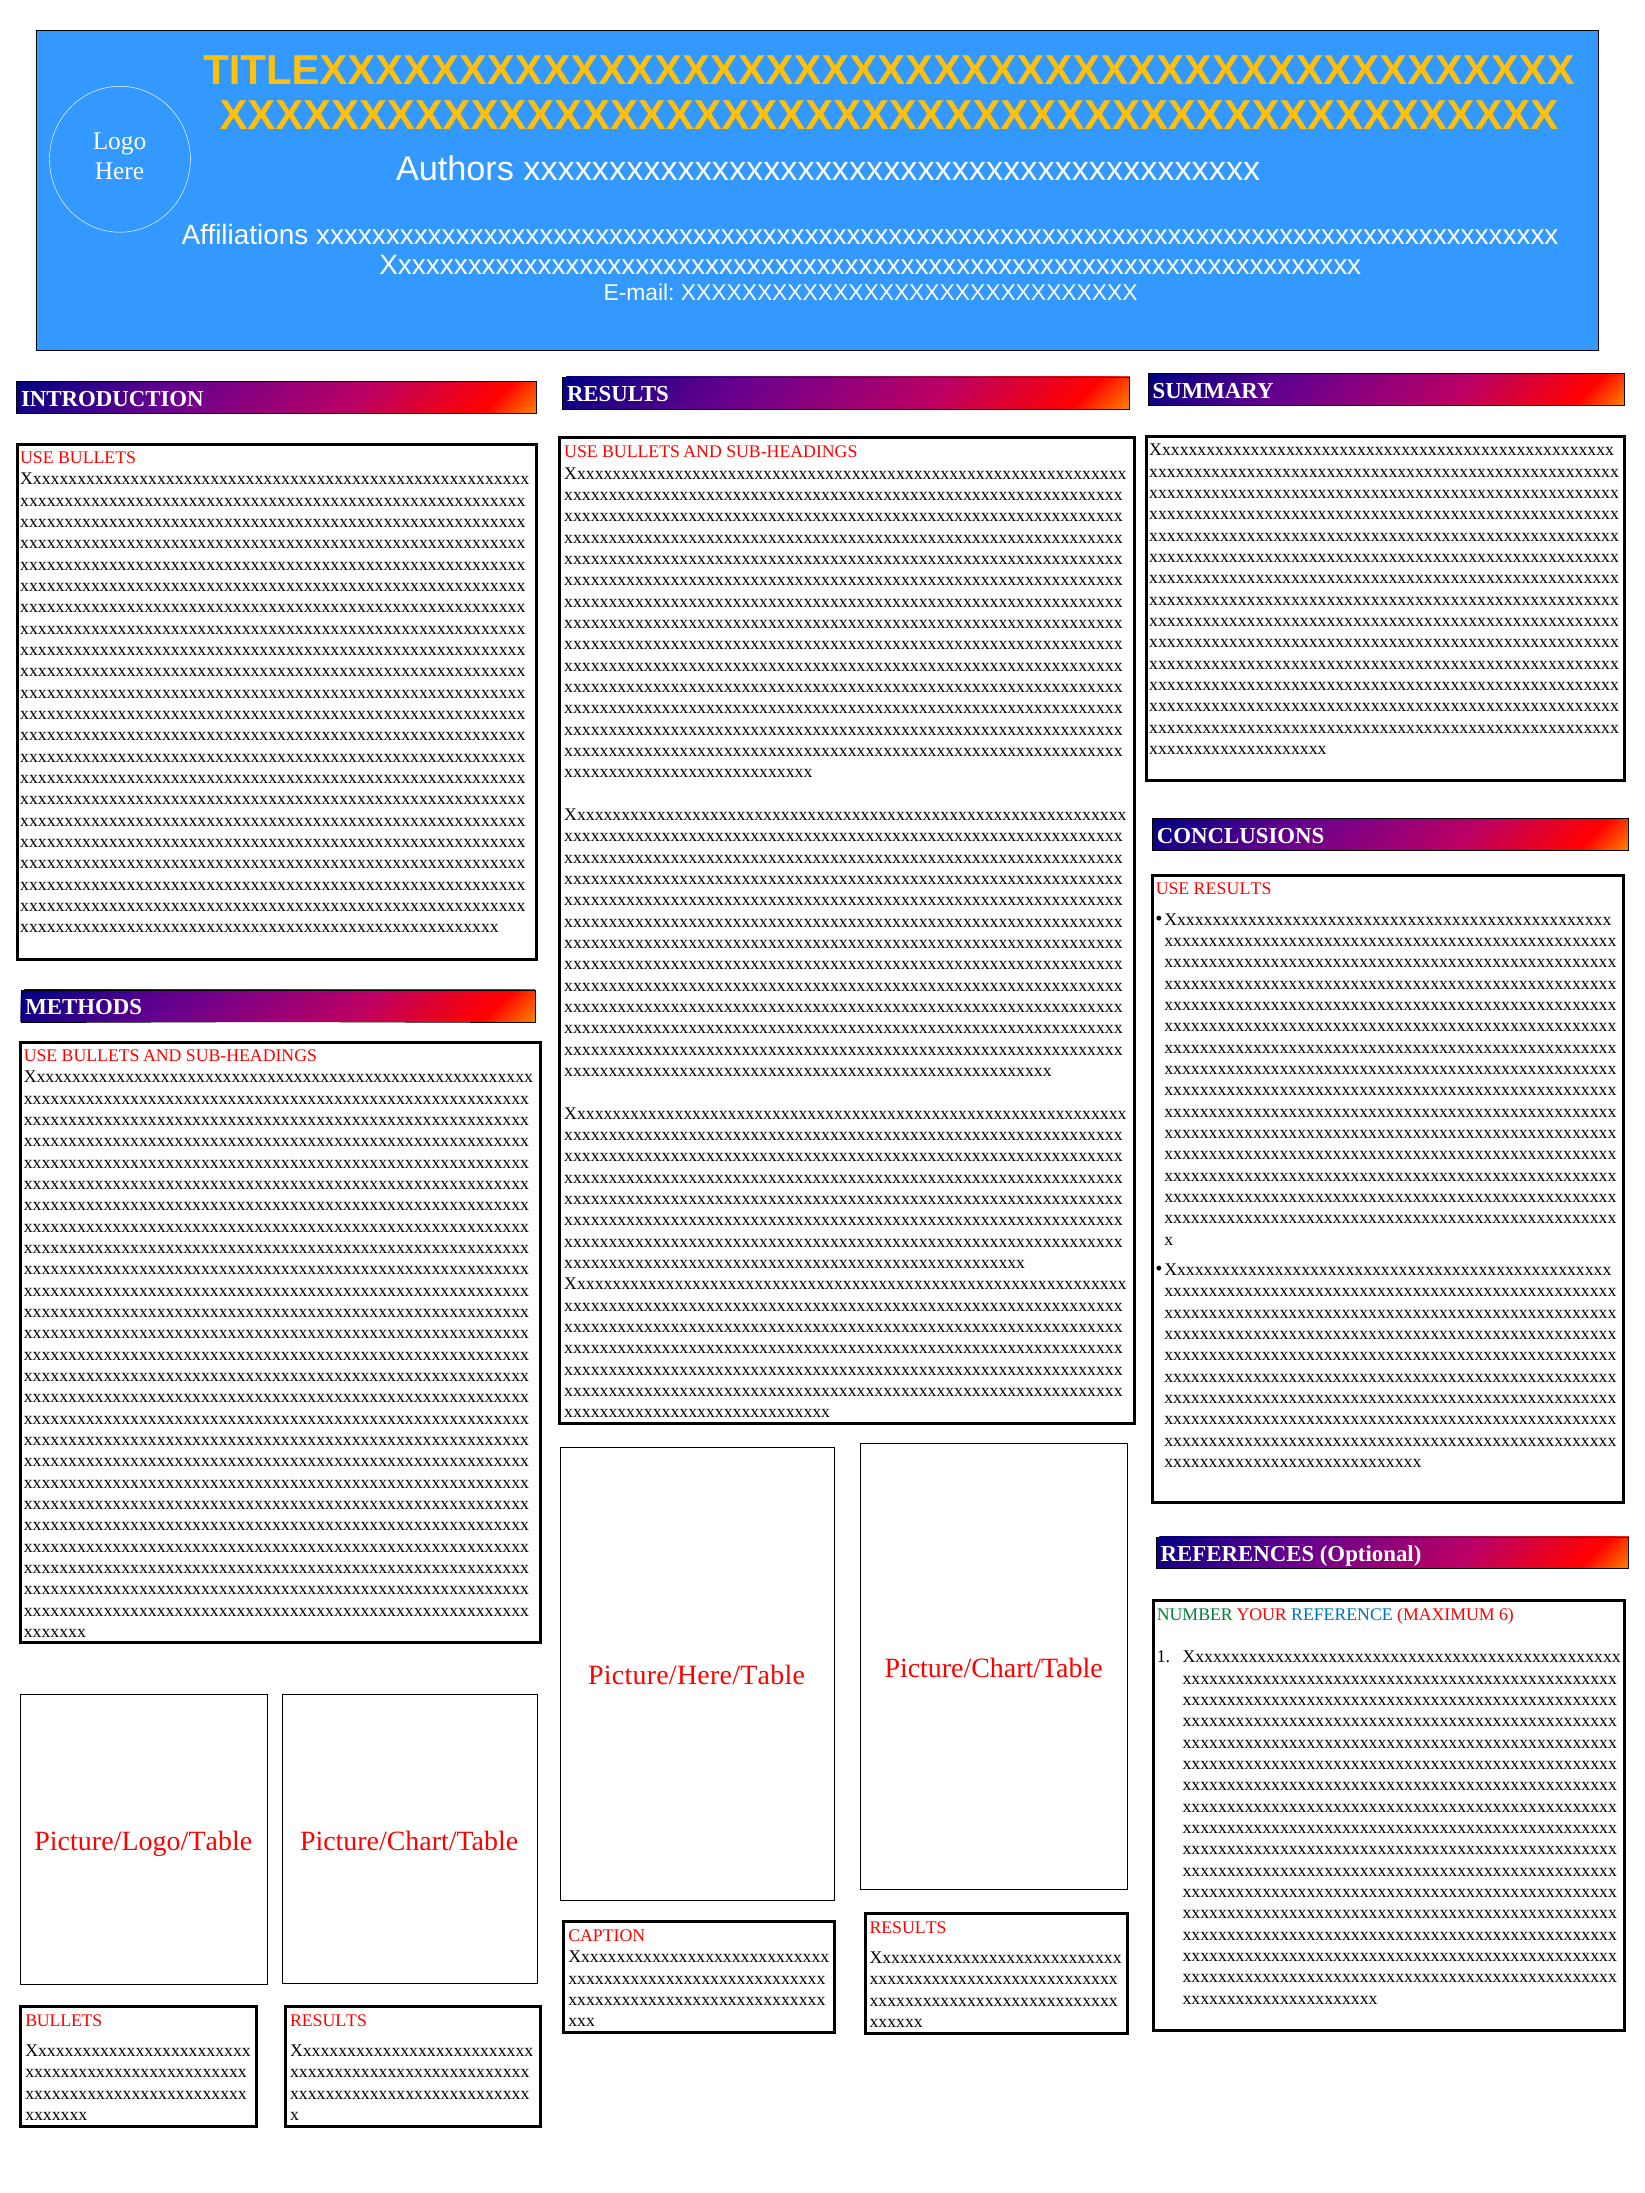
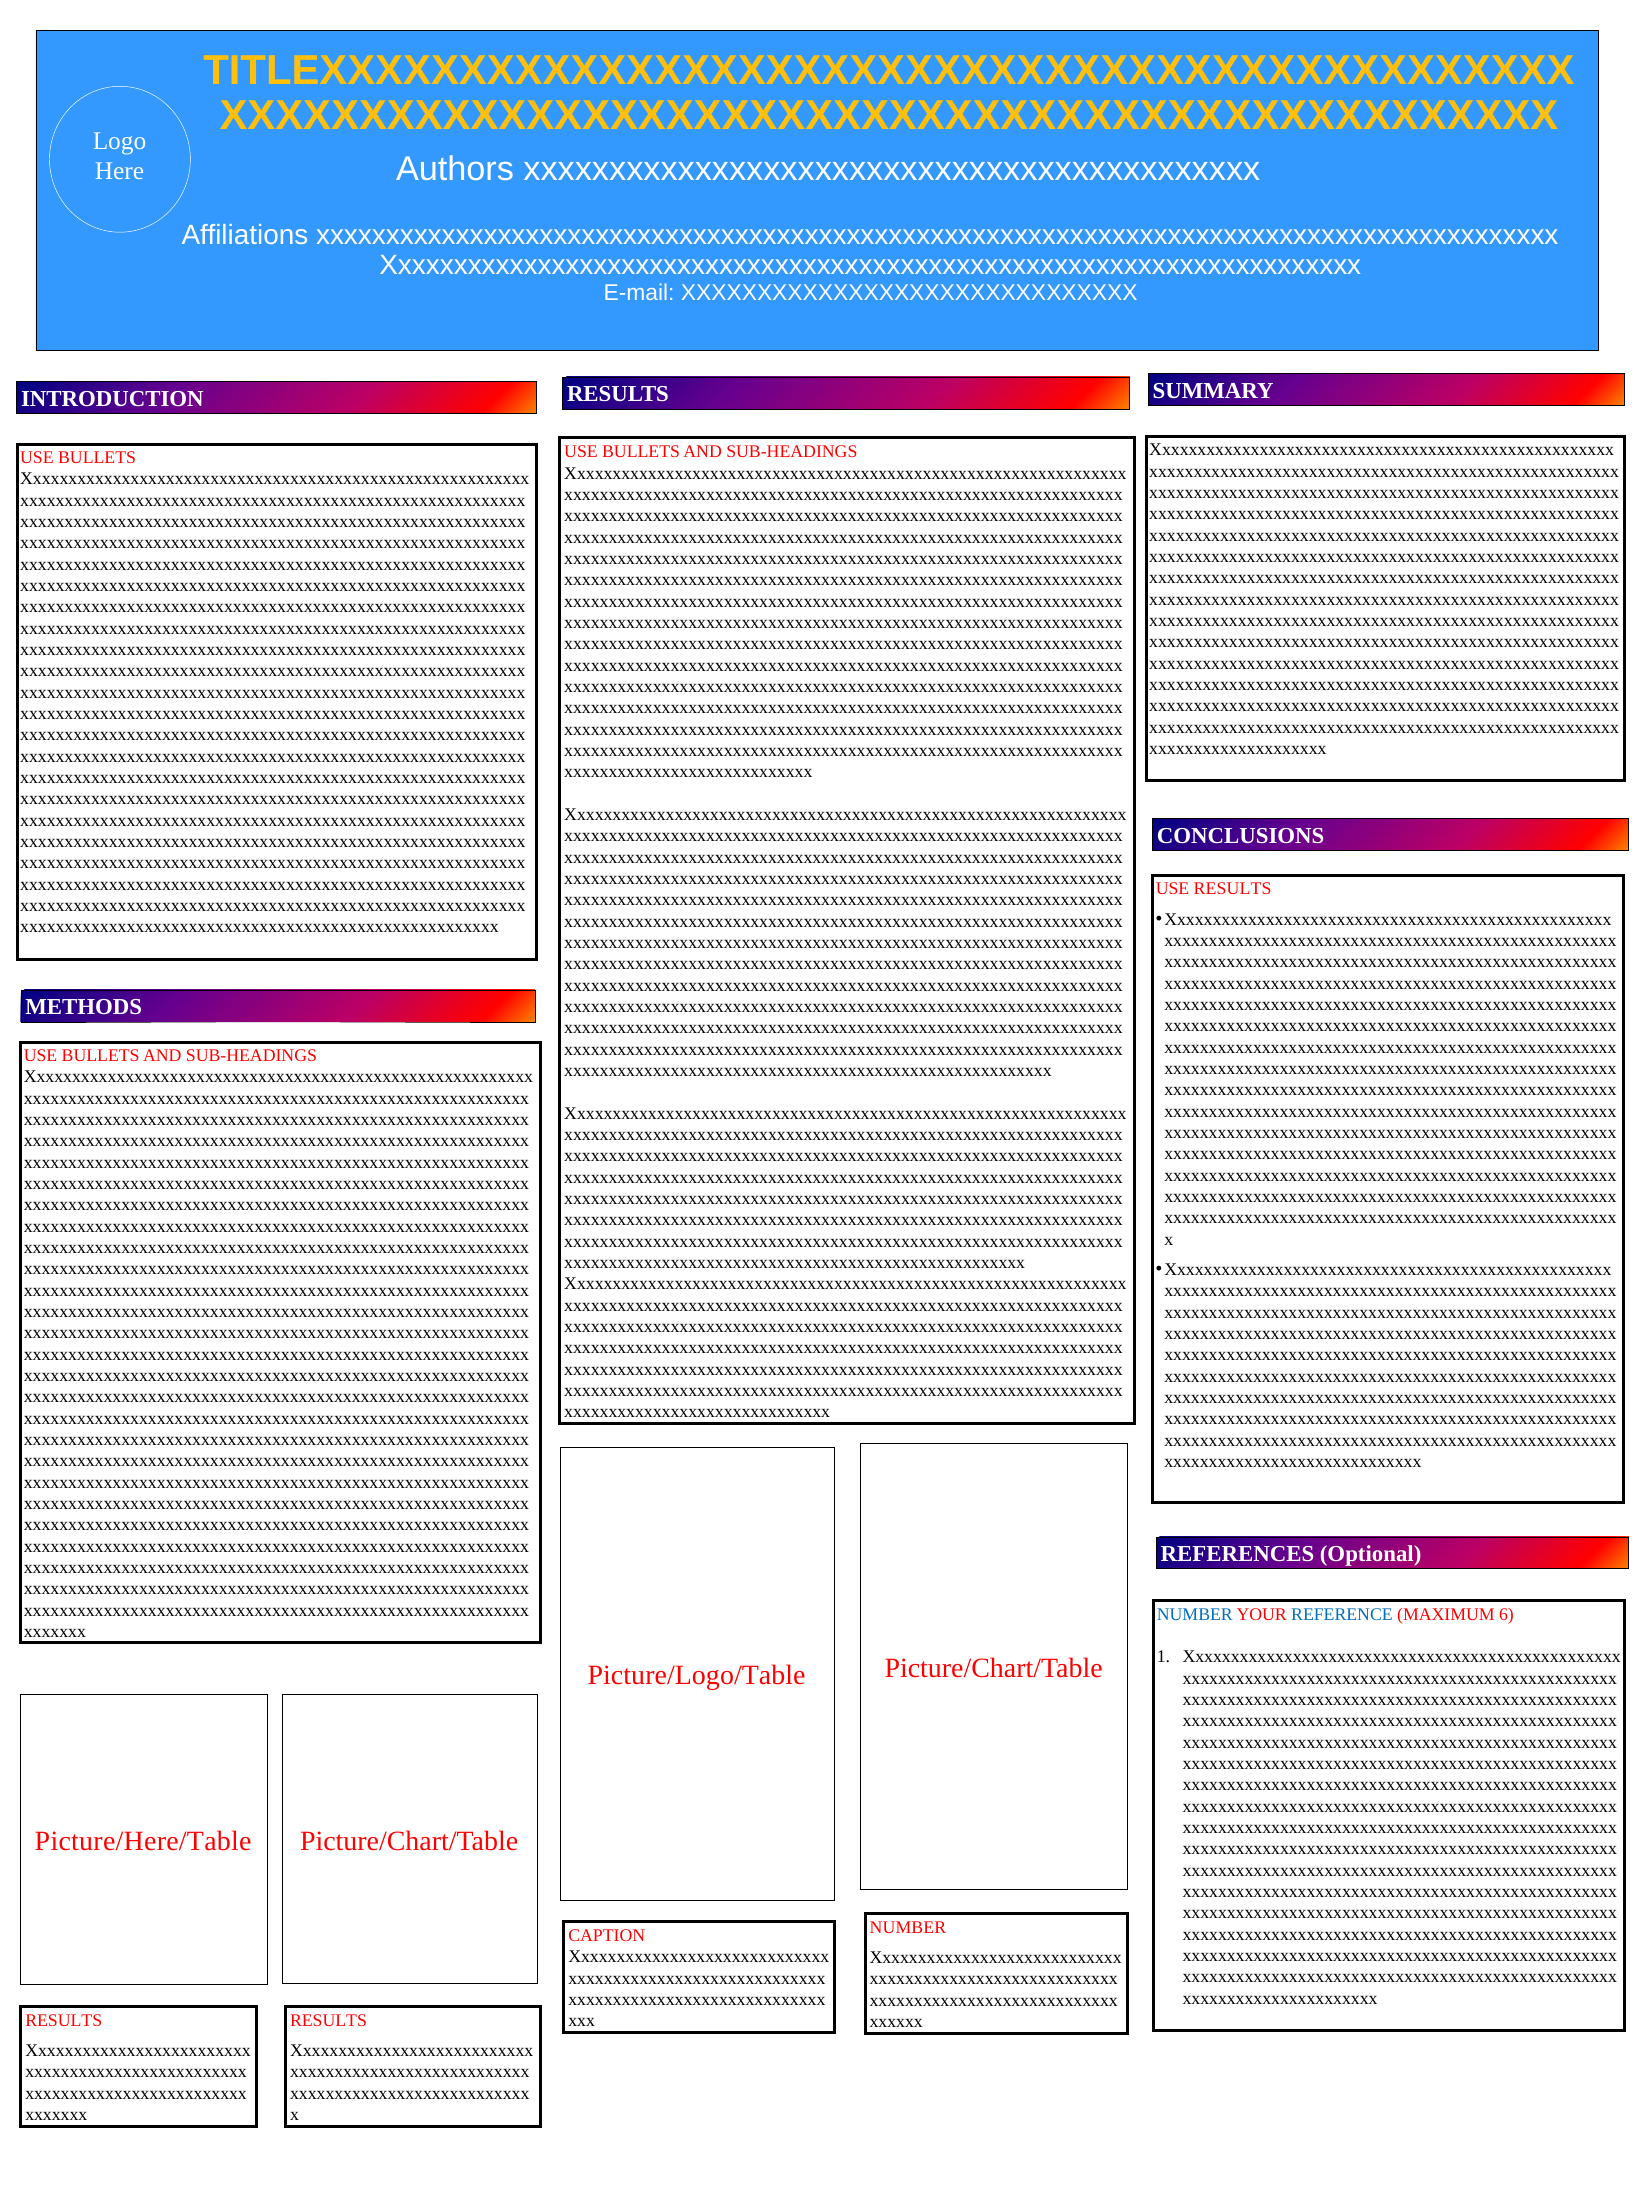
NUMBER at (1195, 1614) colour: green -> blue
Picture/Here/Table: Picture/Here/Table -> Picture/Logo/Table
Picture/Logo/Table: Picture/Logo/Table -> Picture/Here/Table
RESULTS at (908, 1928): RESULTS -> NUMBER
BULLETS at (64, 2021): BULLETS -> RESULTS
